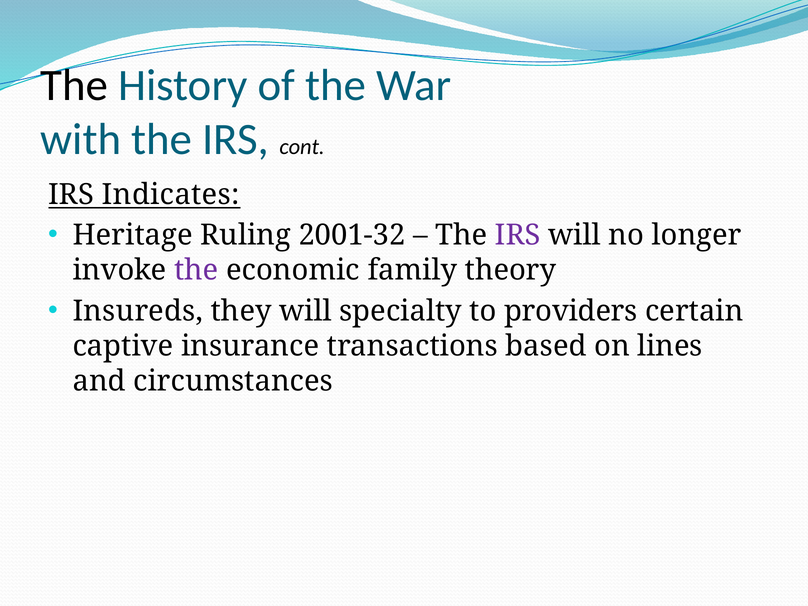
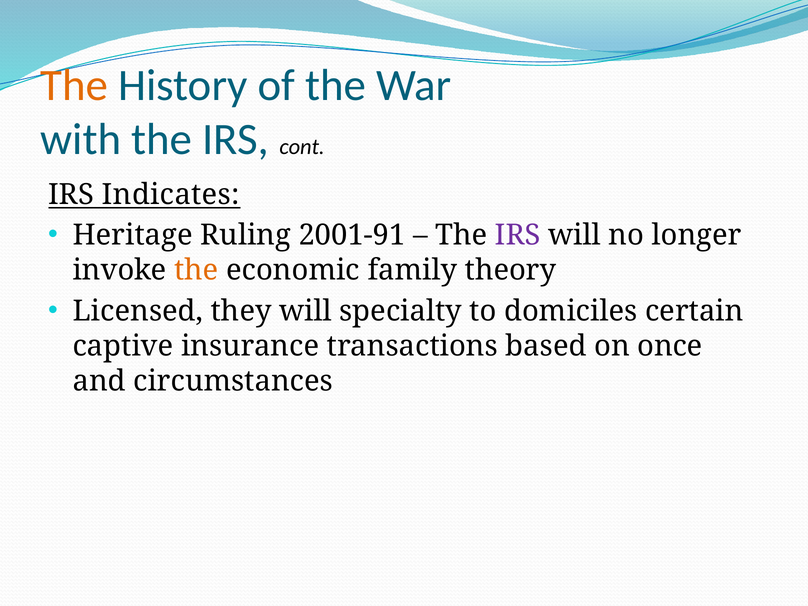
The at (74, 86) colour: black -> orange
2001-32: 2001-32 -> 2001-91
the at (196, 270) colour: purple -> orange
Insureds: Insureds -> Licensed
providers: providers -> domiciles
lines: lines -> once
